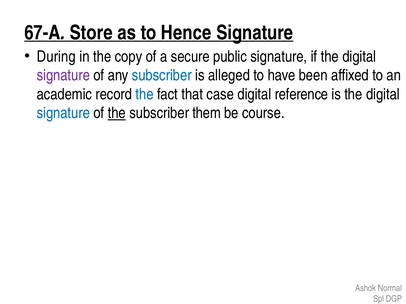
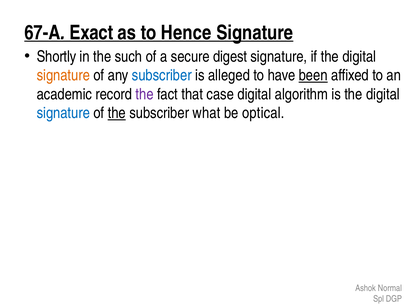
Store: Store -> Exact
During: During -> Shortly
copy: copy -> such
public: public -> digest
signature at (63, 75) colour: purple -> orange
been underline: none -> present
the at (145, 94) colour: blue -> purple
reference: reference -> algorithm
them: them -> what
course: course -> optical
